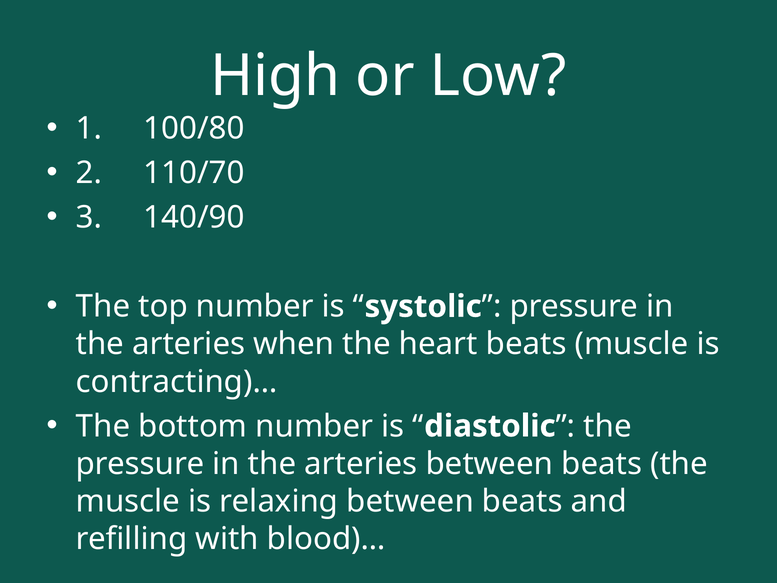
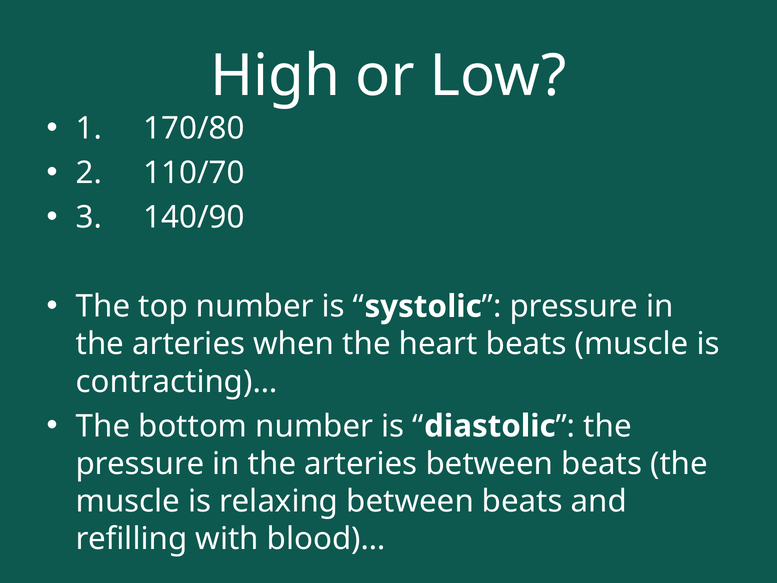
100/80: 100/80 -> 170/80
